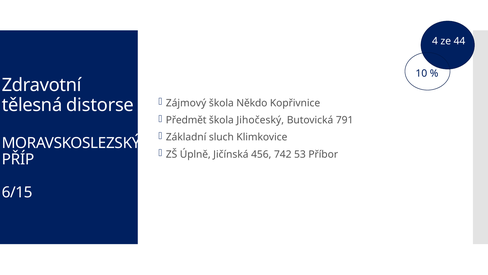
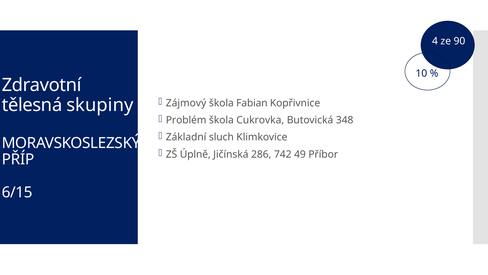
44: 44 -> 90
Někdo: Někdo -> Fabian
distorse: distorse -> skupiny
Předmět: Předmět -> Problém
Jihočeský: Jihočeský -> Cukrovka
791: 791 -> 348
456: 456 -> 286
53: 53 -> 49
